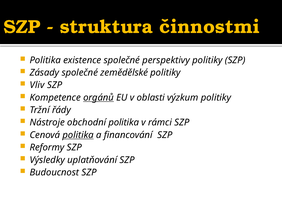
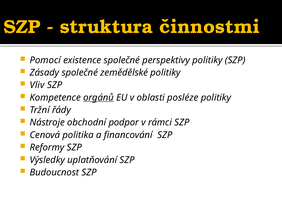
Politika at (45, 60): Politika -> Pomocí
výzkum: výzkum -> posléze
obchodní politika: politika -> podpor
politika at (78, 135) underline: present -> none
